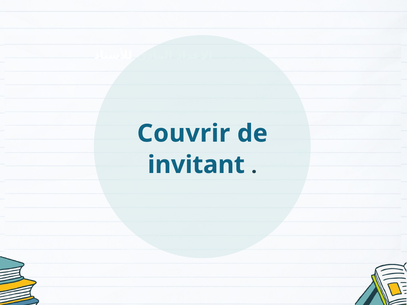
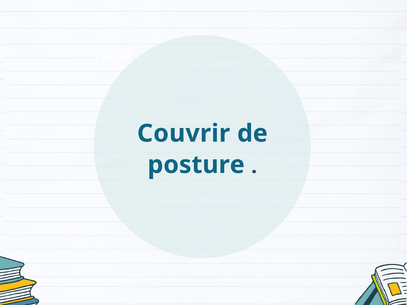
invitant: invitant -> posture
